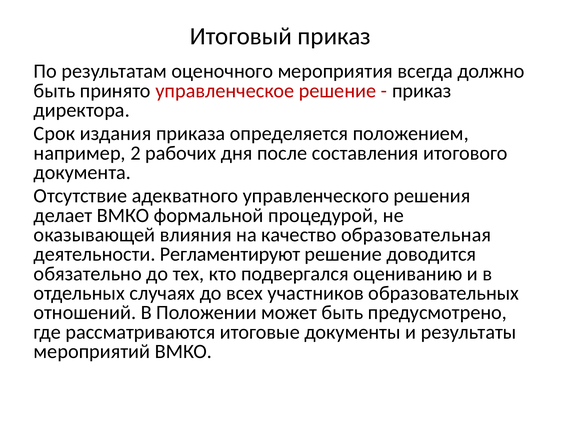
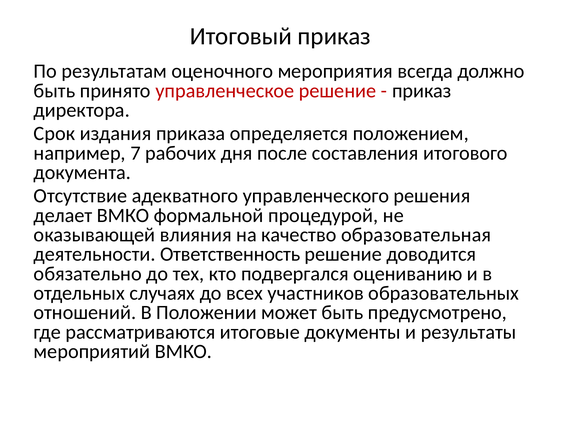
2: 2 -> 7
Регламентируют: Регламентируют -> Ответственность
